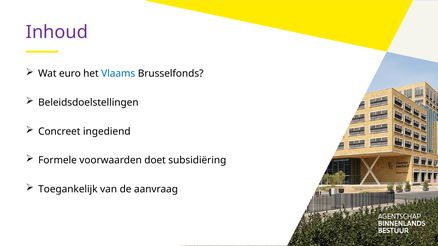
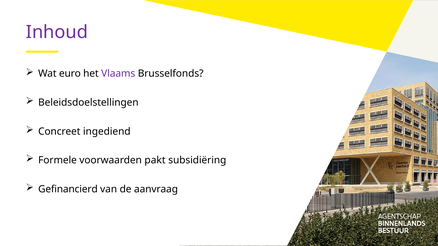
Vlaams colour: blue -> purple
doet: doet -> pakt
Toegankelijk: Toegankelijk -> Gefinancierd
